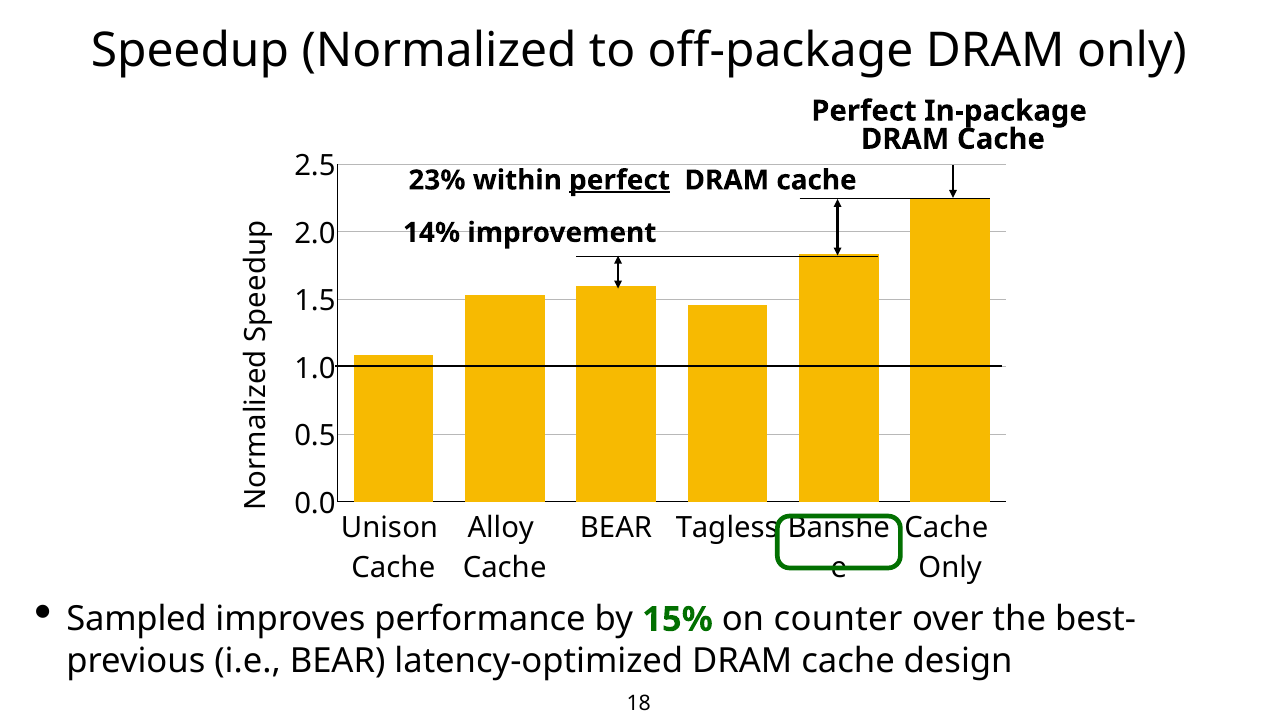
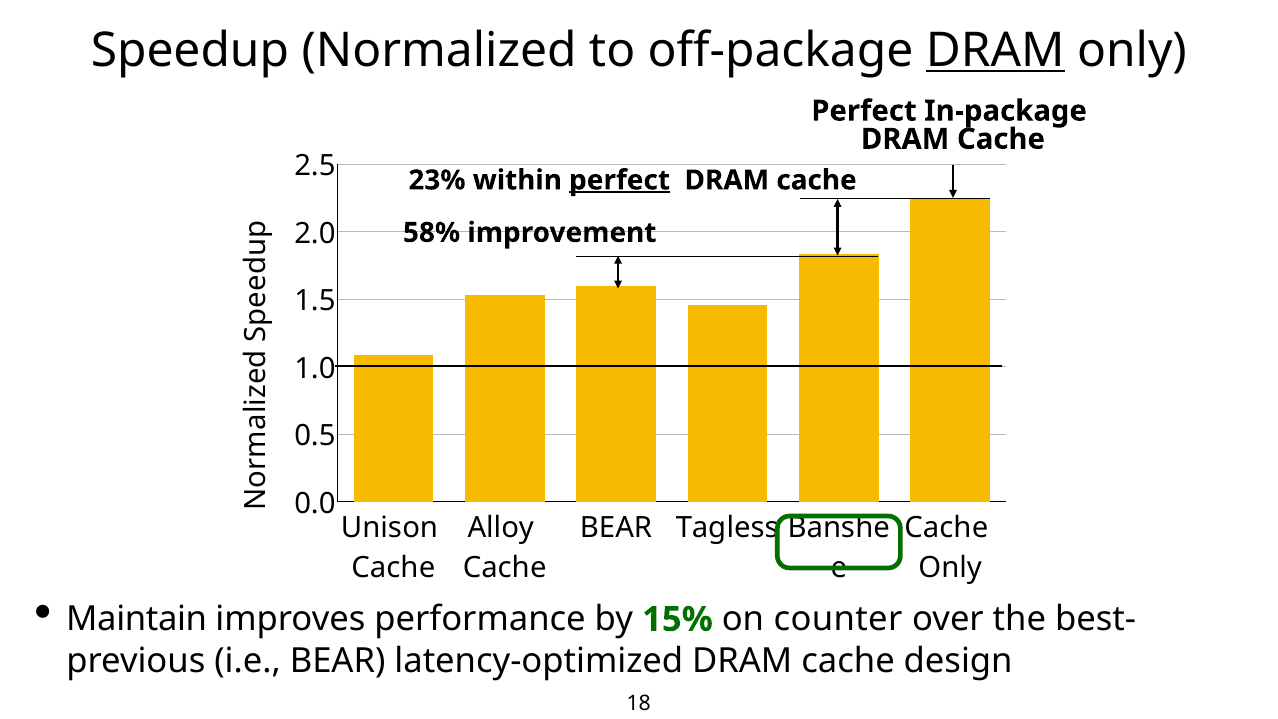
DRAM at (995, 50) underline: none -> present
14%: 14% -> 58%
Sampled: Sampled -> Maintain
